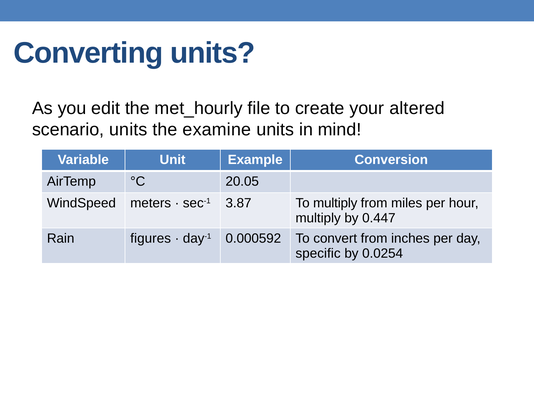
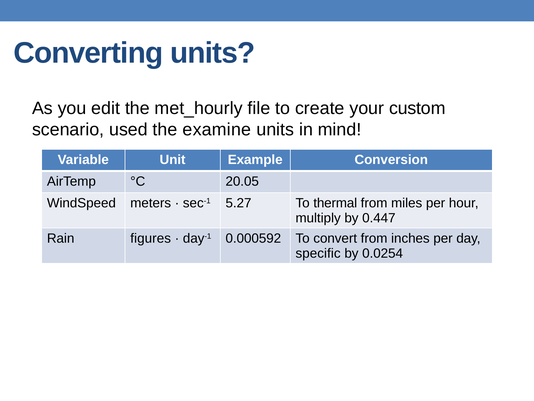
altered: altered -> custom
scenario units: units -> used
3.87: 3.87 -> 5.27
To multiply: multiply -> thermal
